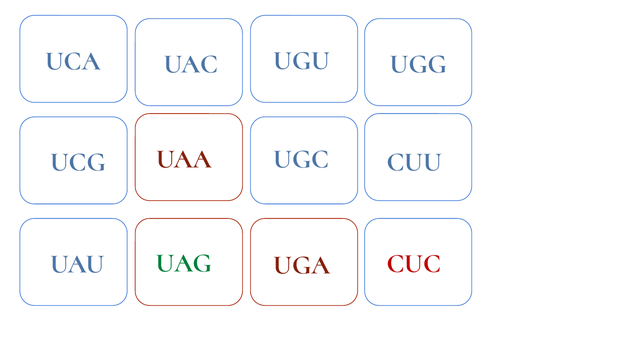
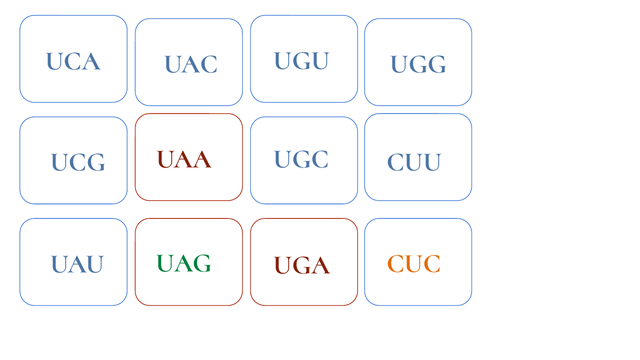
CUC colour: red -> orange
